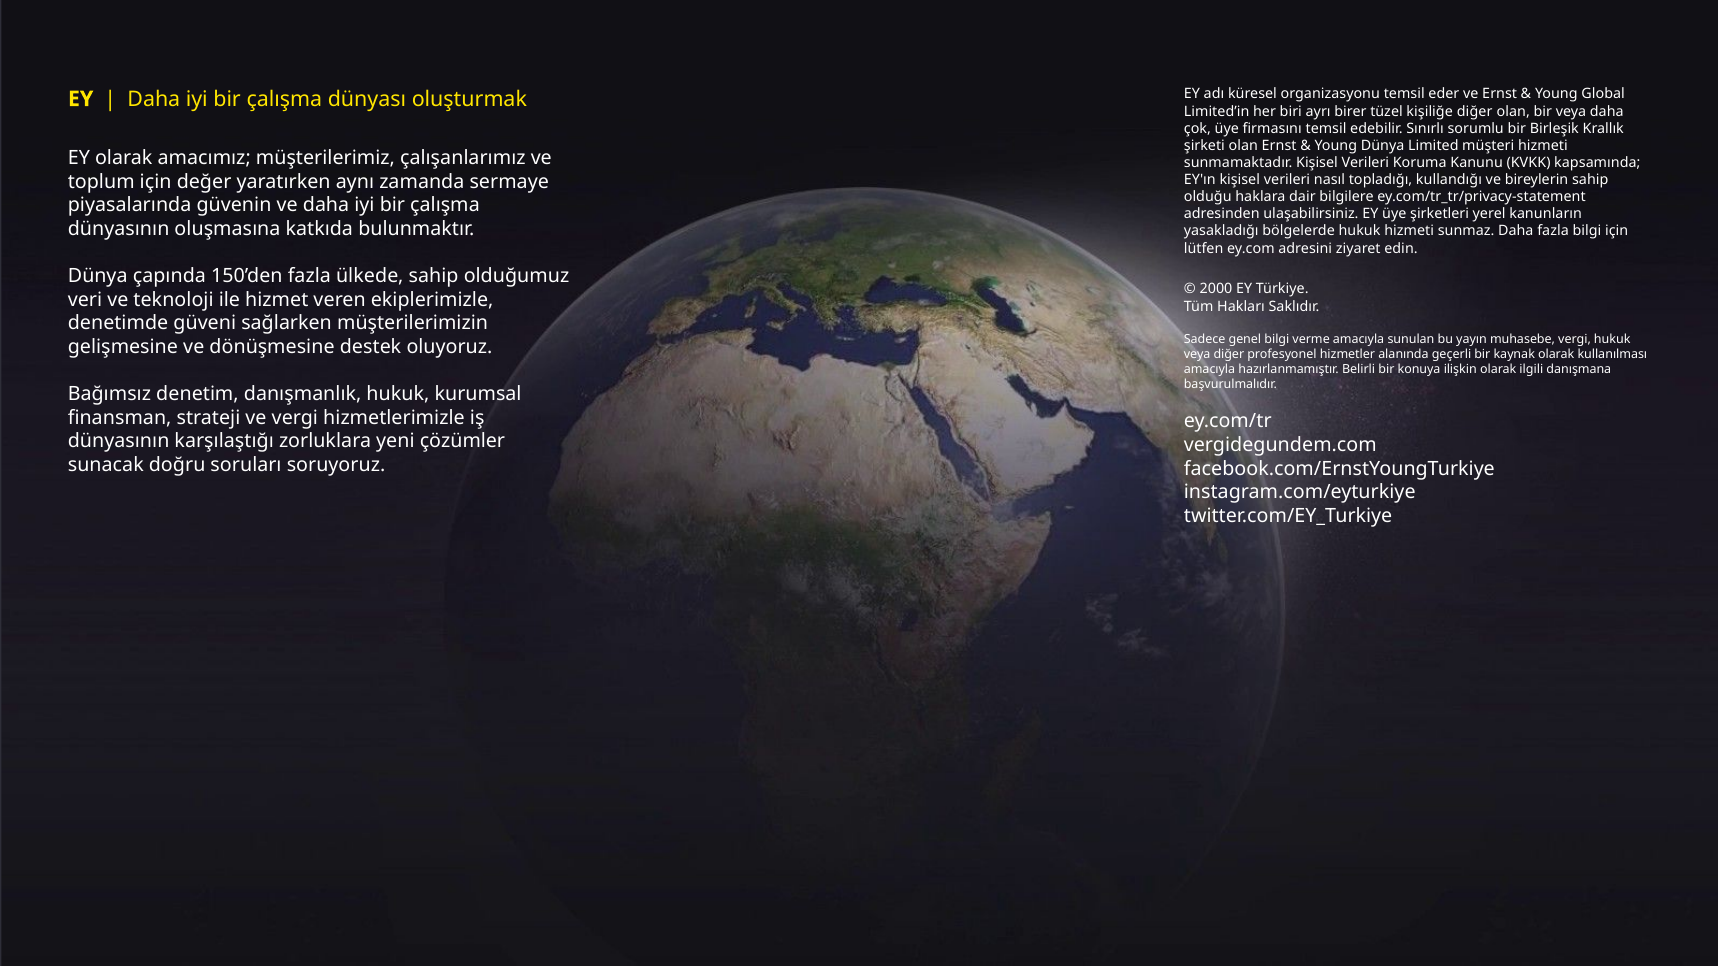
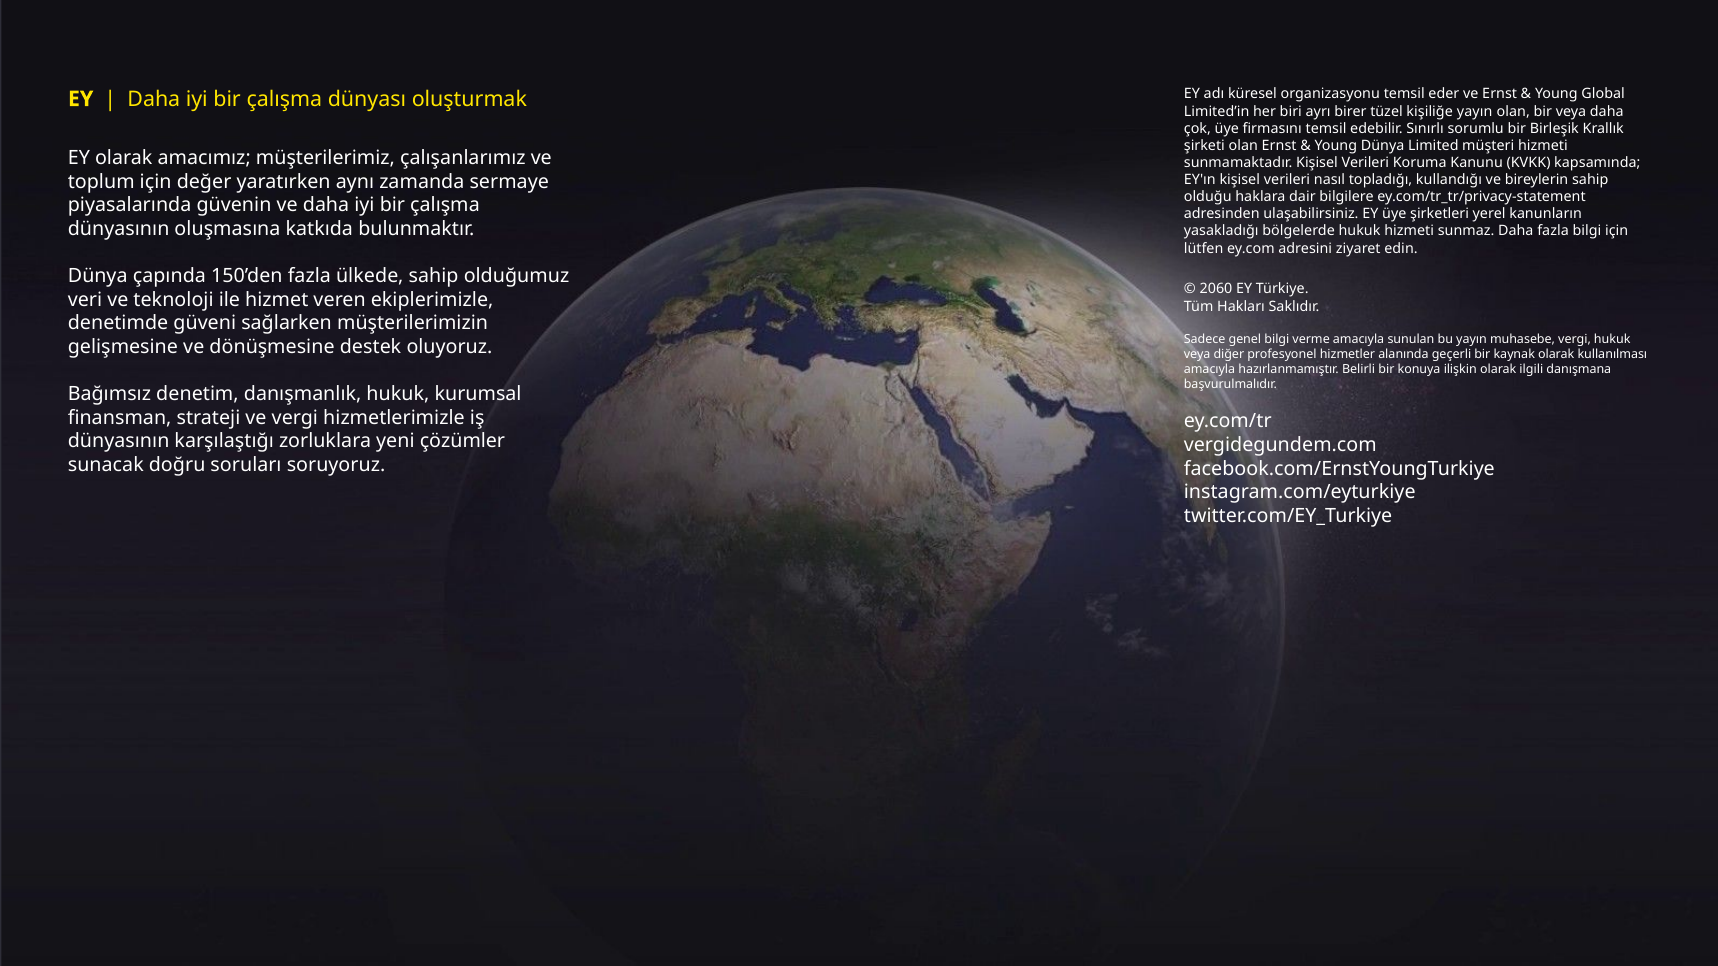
kişiliğe diğer: diğer -> yayın
2000: 2000 -> 2060
